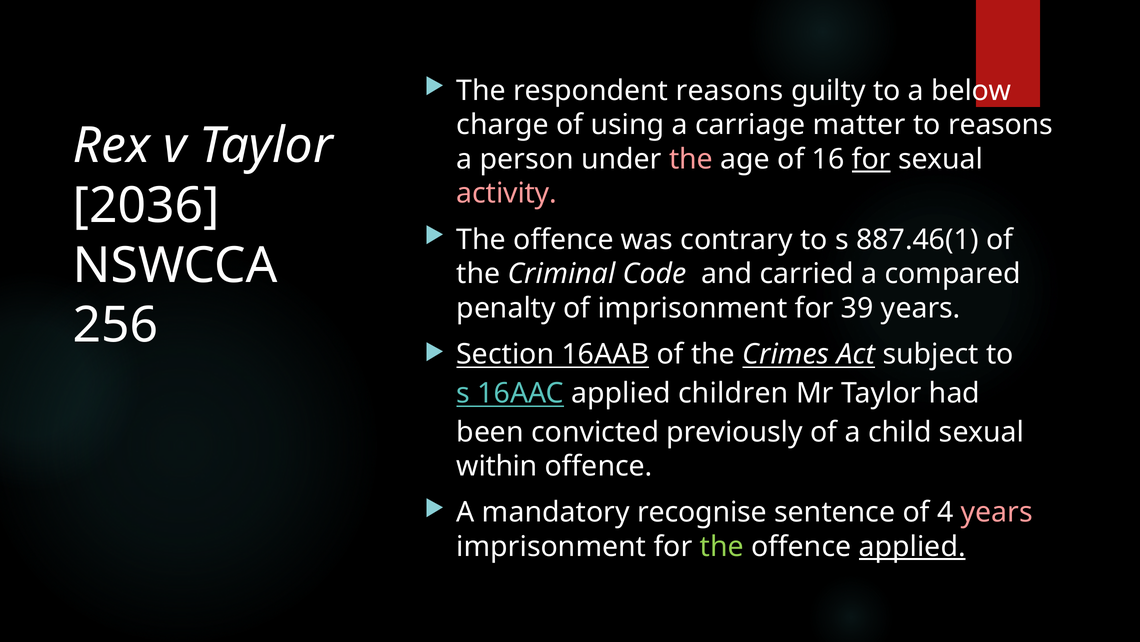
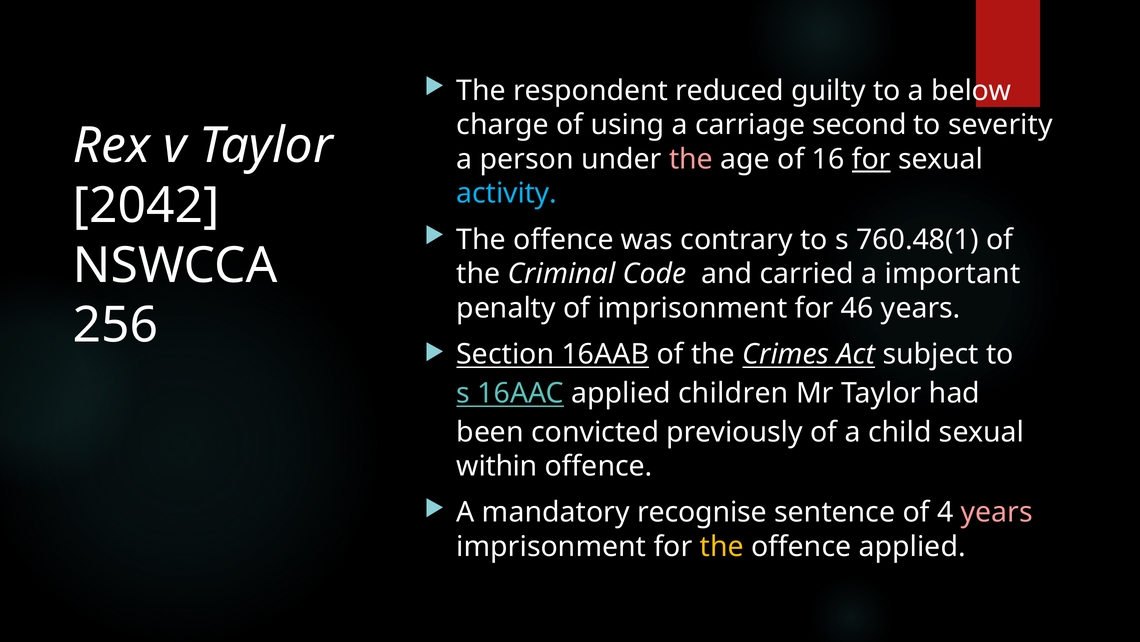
respondent reasons: reasons -> reduced
matter: matter -> second
to reasons: reasons -> severity
activity colour: pink -> light blue
2036: 2036 -> 2042
887.46(1: 887.46(1 -> 760.48(1
compared: compared -> important
39: 39 -> 46
the at (722, 546) colour: light green -> yellow
applied at (912, 546) underline: present -> none
